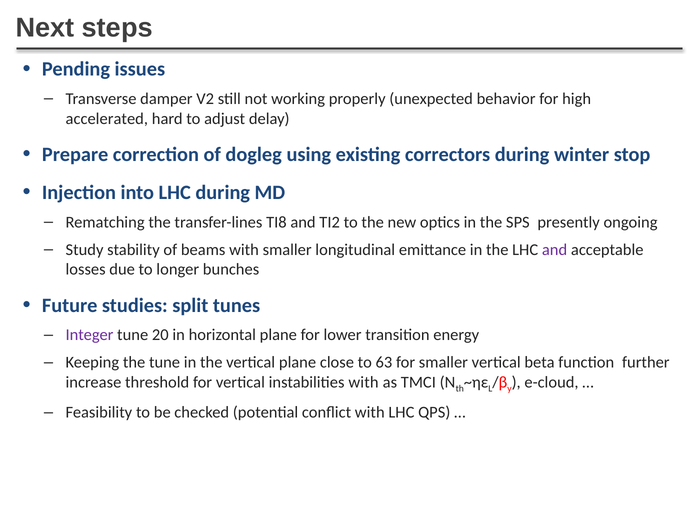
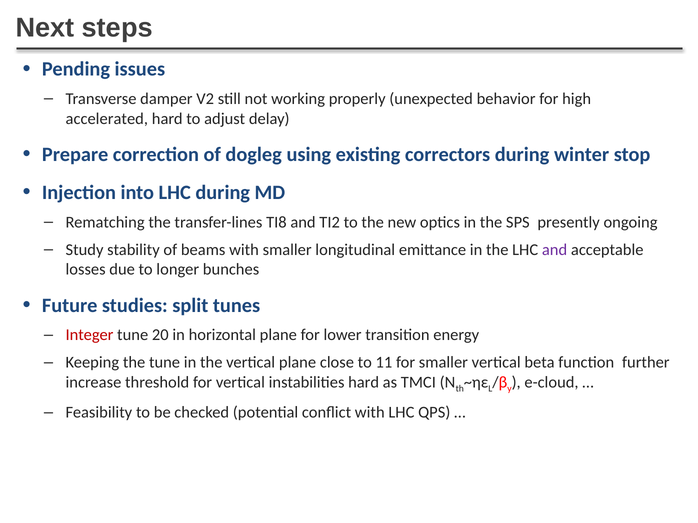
Integer colour: purple -> red
63: 63 -> 11
instabilities with: with -> hard
